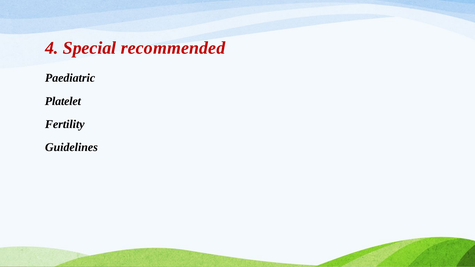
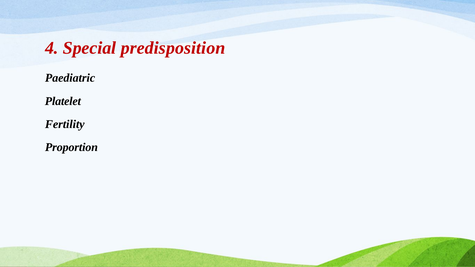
recommended: recommended -> predisposition
Guidelines: Guidelines -> Proportion
